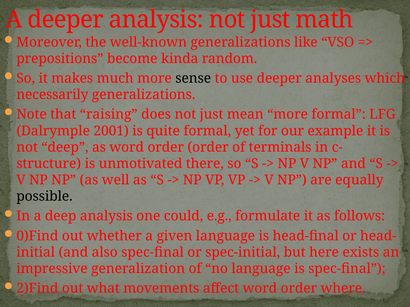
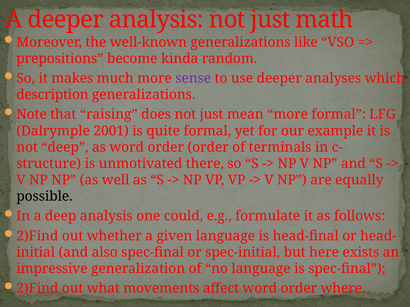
sense colour: black -> purple
necessarily: necessarily -> description
0)Find at (37, 236): 0)Find -> 2)Find
